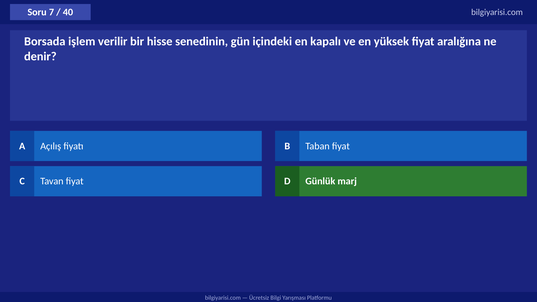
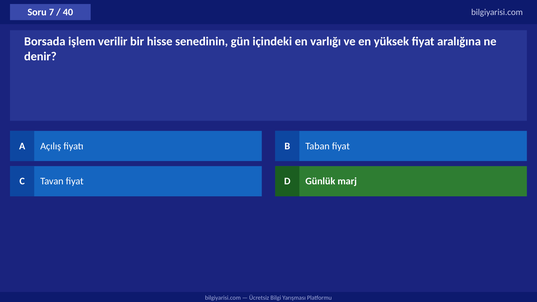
kapalı: kapalı -> varlığı
